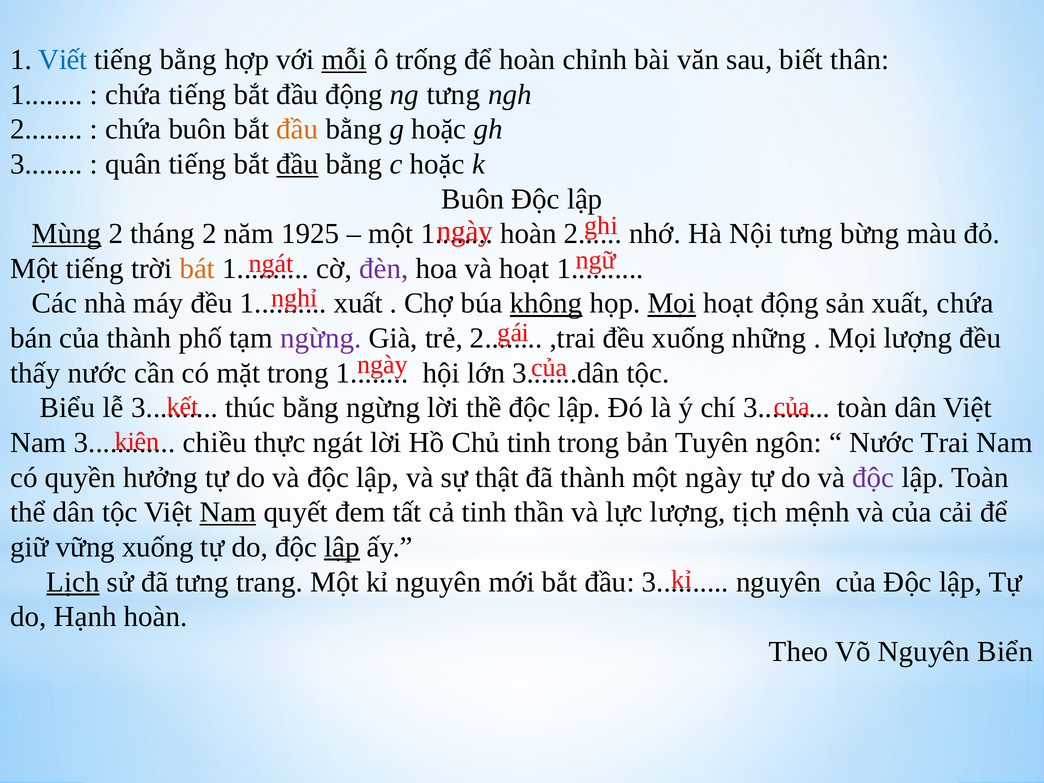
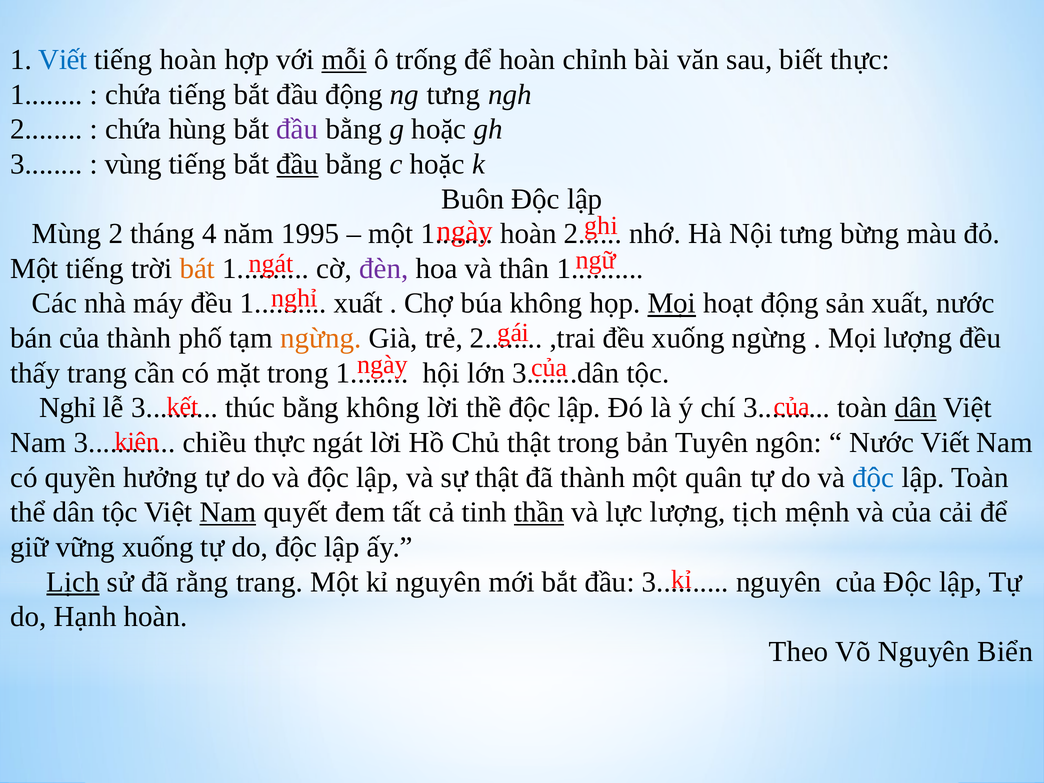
tiếng bằng: bằng -> hoàn
biết thân: thân -> thực
chứa buôn: buôn -> hùng
đầu at (297, 129) colour: orange -> purple
quân: quân -> vùng
Mùng underline: present -> none
tháng 2: 2 -> 4
1925: 1925 -> 1995
và hoạt: hoạt -> thân
không at (546, 303) underline: present -> none
xuất chứa: chứa -> nước
ngừng at (321, 338) colour: purple -> orange
xuống những: những -> ngừng
thấy nước: nước -> trang
Biểu at (67, 408): Biểu -> Nghỉ
bằng ngừng: ngừng -> không
dân at (916, 408) underline: none -> present
Chủ tinh: tinh -> thật
Nước Trai: Trai -> Viết
một ngày: ngày -> quân
độc at (873, 477) colour: purple -> blue
thần underline: none -> present
lập at (342, 547) underline: present -> none
đã tưng: tưng -> rằng
